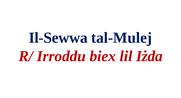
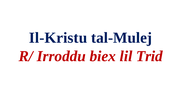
Il-Sewwa: Il-Sewwa -> Il-Kristu
Iżda: Iżda -> Trid
